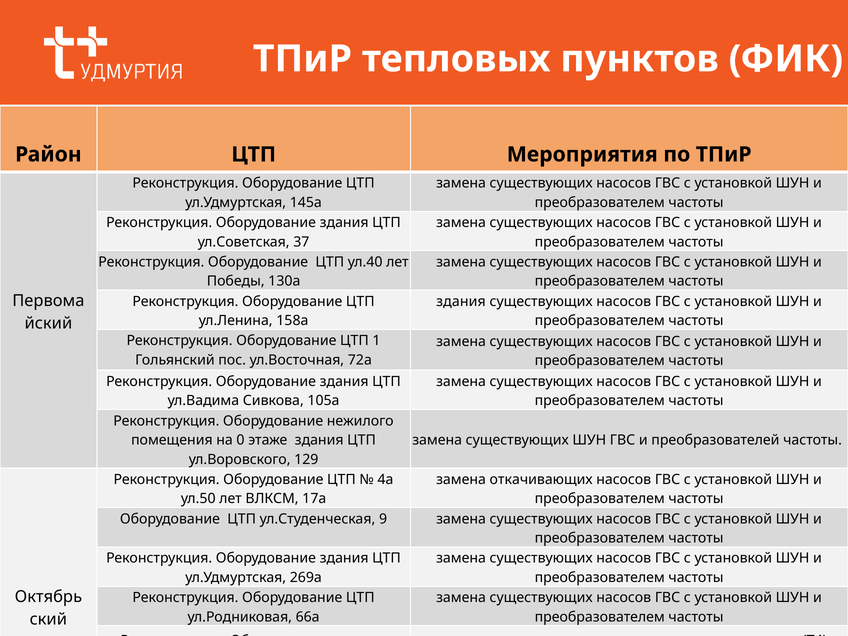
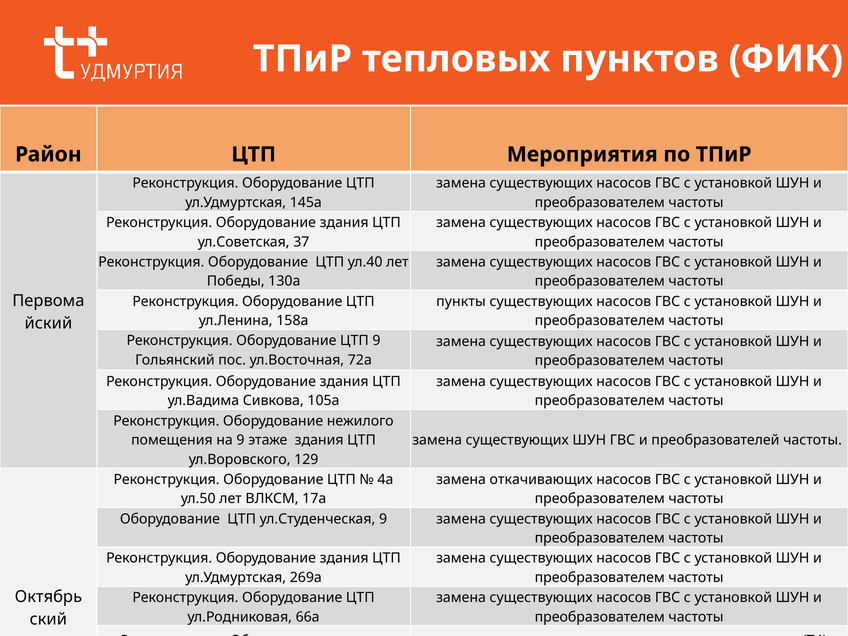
здания at (461, 301): здания -> пункты
ЦТП 1: 1 -> 9
на 0: 0 -> 9
